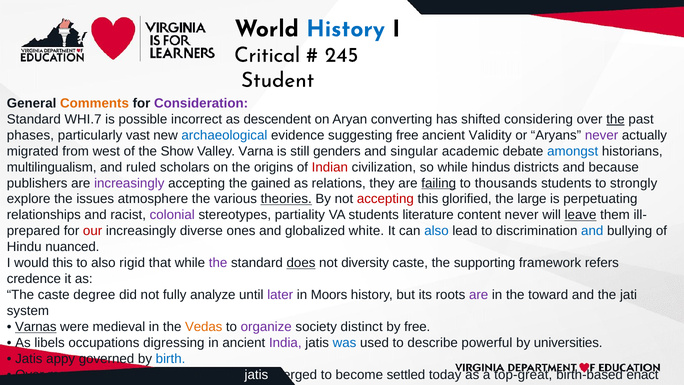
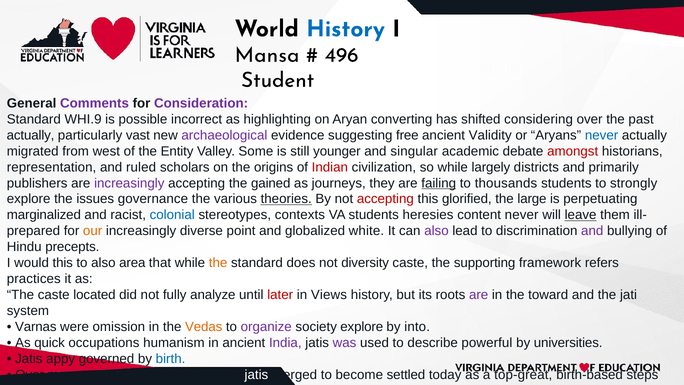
Critical: Critical -> Mansa
245: 245 -> 496
Comments colour: orange -> purple
WHI.7: WHI.7 -> WHI.9
descendent: descendent -> highlighting
the at (616, 119) underline: present -> none
phases at (30, 135): phases -> actually
archaeological colour: blue -> purple
never at (602, 135) colour: purple -> blue
Show: Show -> Entity
Varna: Varna -> Some
genders: genders -> younger
amongst colour: blue -> red
multilingualism: multilingualism -> representation
hindus: hindus -> largely
because: because -> primarily
relations: relations -> journeys
atmosphere: atmosphere -> governance
relationships: relationships -> marginalized
colonial at (172, 215) colour: purple -> blue
partiality: partiality -> contexts
literature: literature -> heresies
our colour: red -> orange
ones: ones -> point
also at (436, 231) colour: blue -> purple
and at (592, 231) colour: blue -> purple
nuanced: nuanced -> precepts
rigid: rigid -> area
the at (218, 263) colour: purple -> orange
does underline: present -> none
credence: credence -> practices
degree: degree -> located
later at (280, 295) colour: purple -> red
Moors: Moors -> Views
Varnas underline: present -> none
medieval: medieval -> omission
society distinct: distinct -> explore
by free: free -> into
libels: libels -> quick
occupations digressing: digressing -> humanism
was at (345, 343) colour: blue -> purple
enact: enact -> steps
